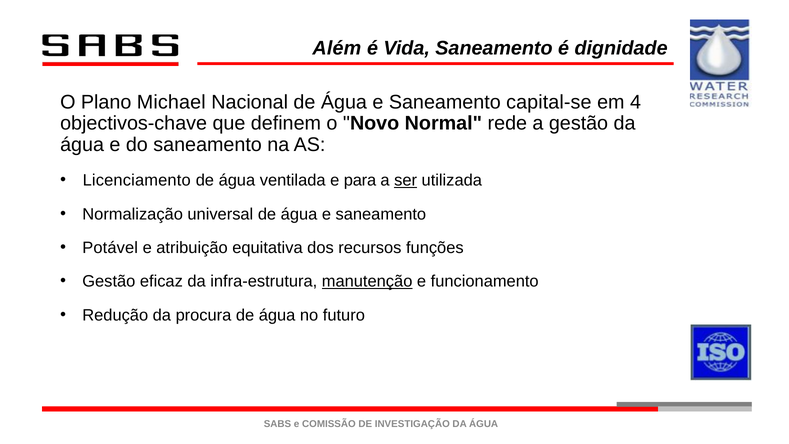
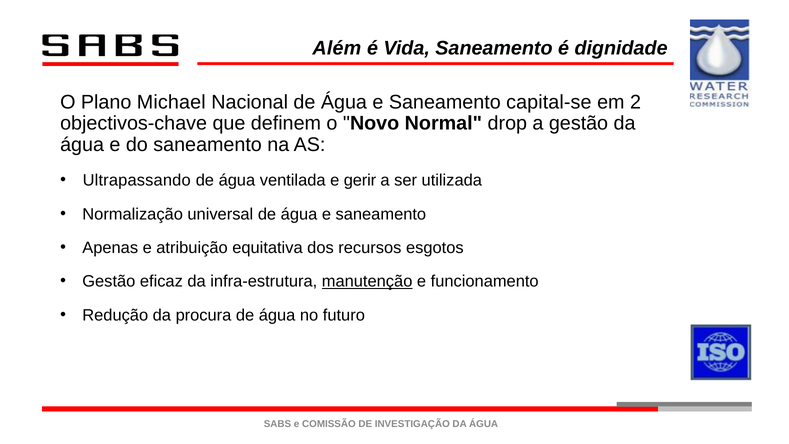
4: 4 -> 2
rede: rede -> drop
Licenciamento: Licenciamento -> Ultrapassando
para: para -> gerir
ser underline: present -> none
Potável: Potável -> Apenas
funções: funções -> esgotos
